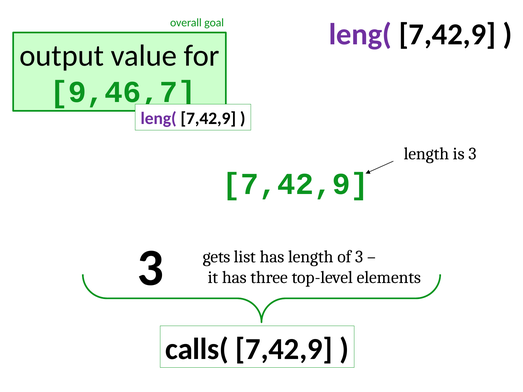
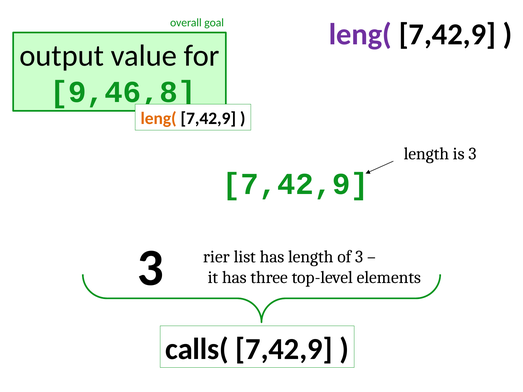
9,46,7: 9,46,7 -> 9,46,8
leng( at (159, 119) colour: purple -> orange
gets: gets -> rier
